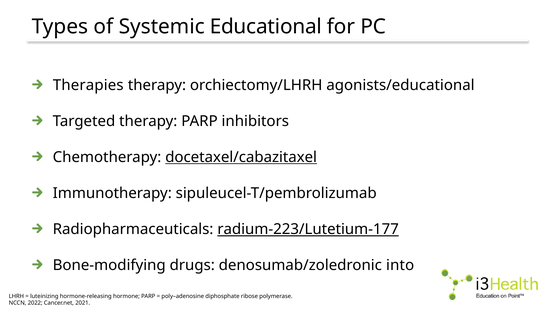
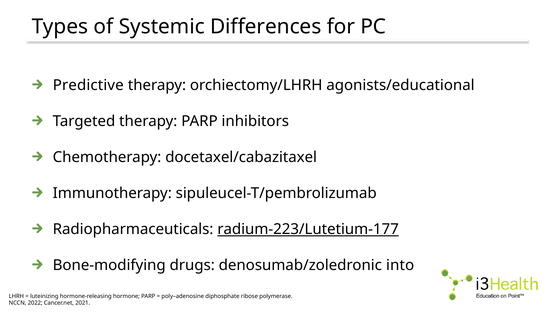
Educational: Educational -> Differences
Therapies: Therapies -> Predictive
docetaxel/cabazitaxel underline: present -> none
